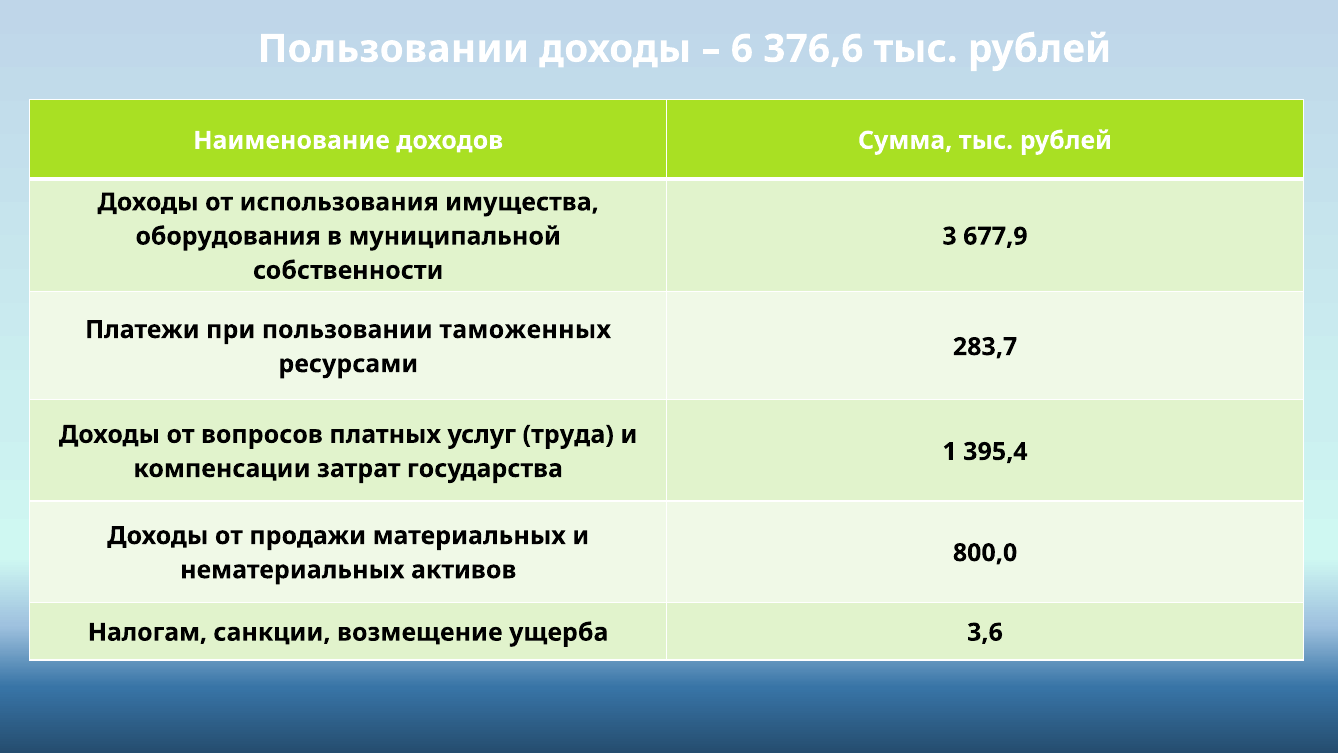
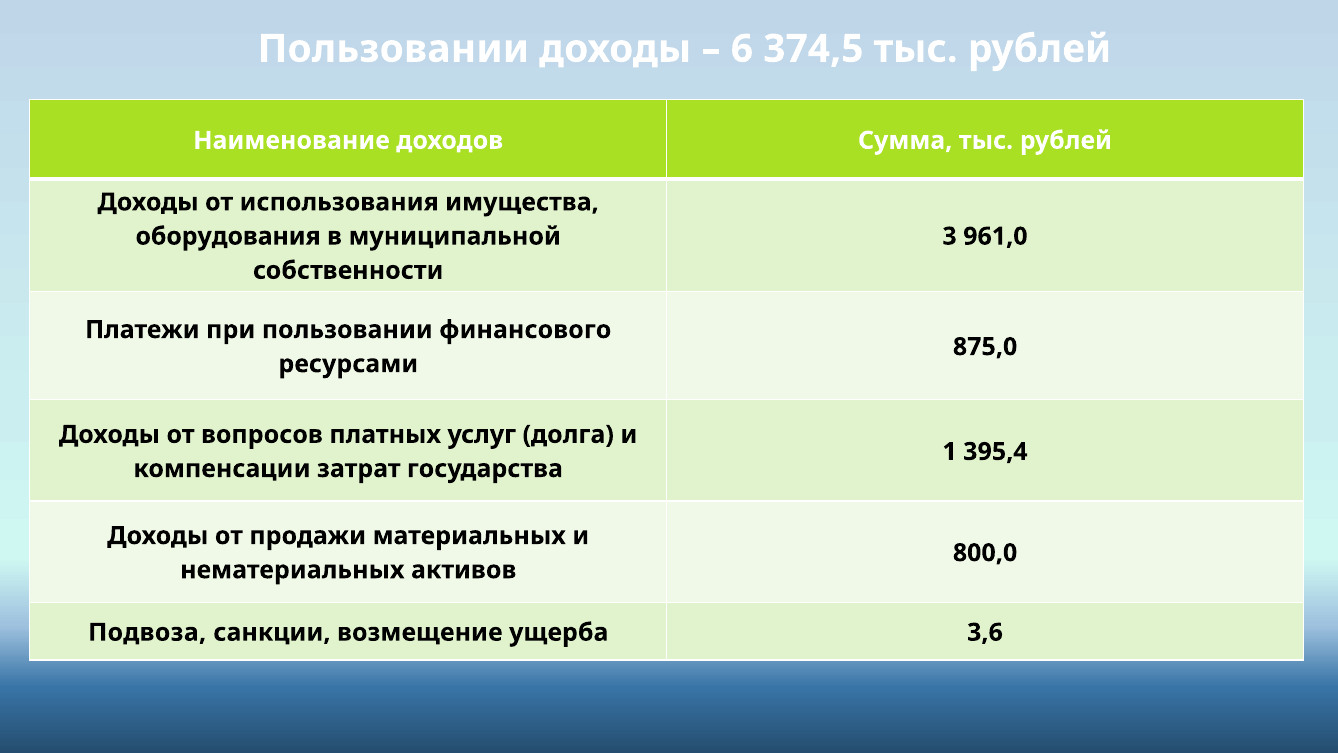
376,6: 376,6 -> 374,5
677,9: 677,9 -> 961,0
таможенных: таможенных -> финансового
283,7: 283,7 -> 875,0
труда: труда -> долга
Налогам: Налогам -> Подвоза
